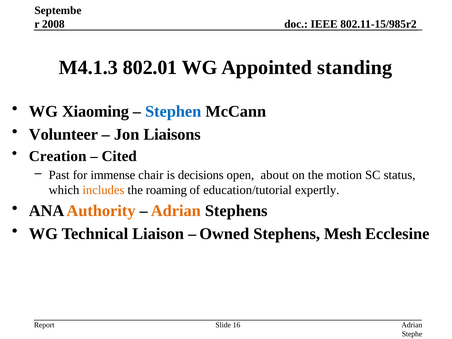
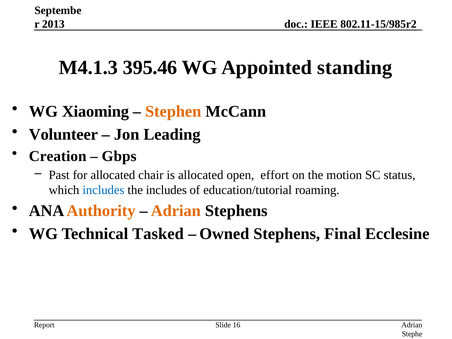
2008: 2008 -> 2013
802.01: 802.01 -> 395.46
Stephen colour: blue -> orange
Liaisons: Liaisons -> Leading
Cited: Cited -> Gbps
for immense: immense -> allocated
is decisions: decisions -> allocated
about: about -> effort
includes at (103, 190) colour: orange -> blue
the roaming: roaming -> includes
expertly: expertly -> roaming
Liaison: Liaison -> Tasked
Mesh: Mesh -> Final
